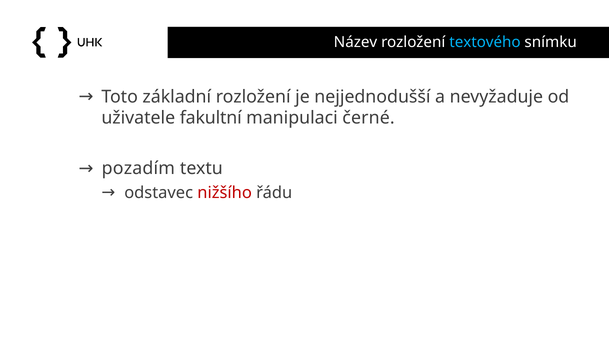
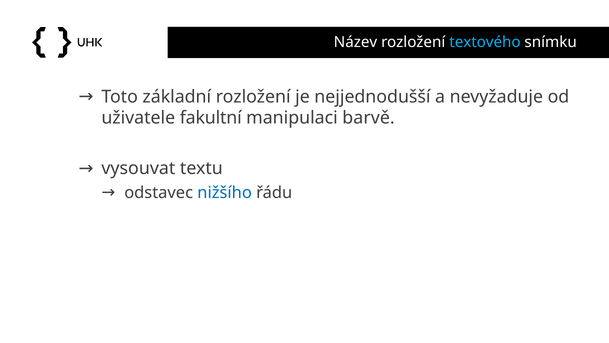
černé: černé -> barvě
pozadím: pozadím -> vysouvat
nižšího colour: red -> blue
